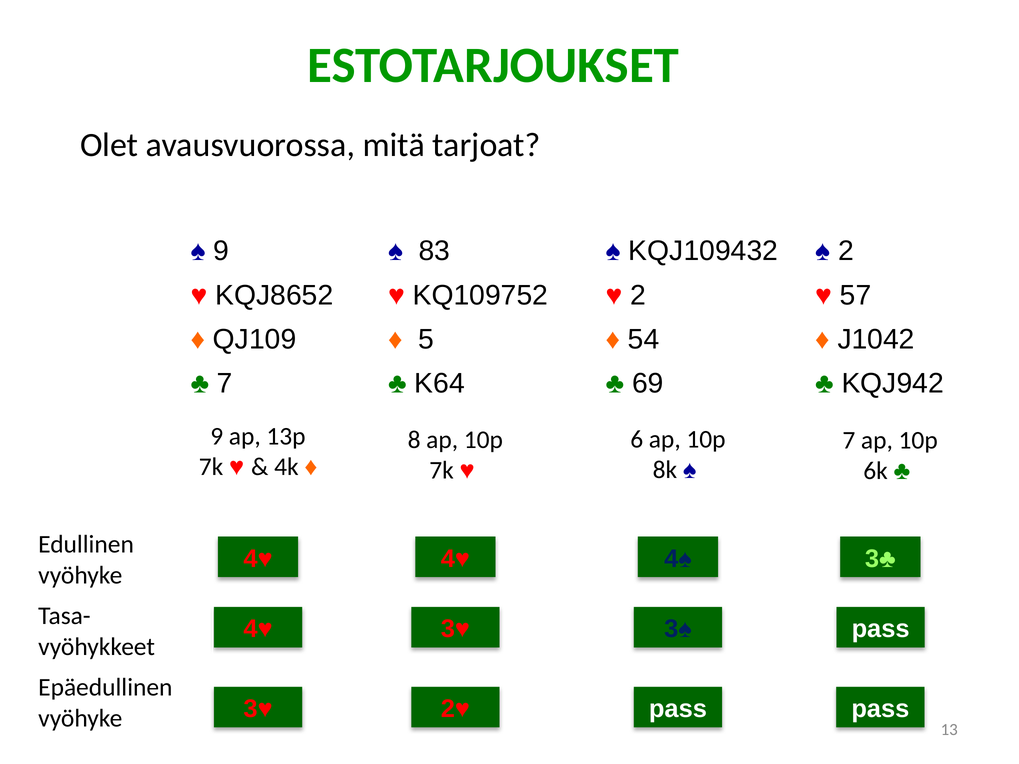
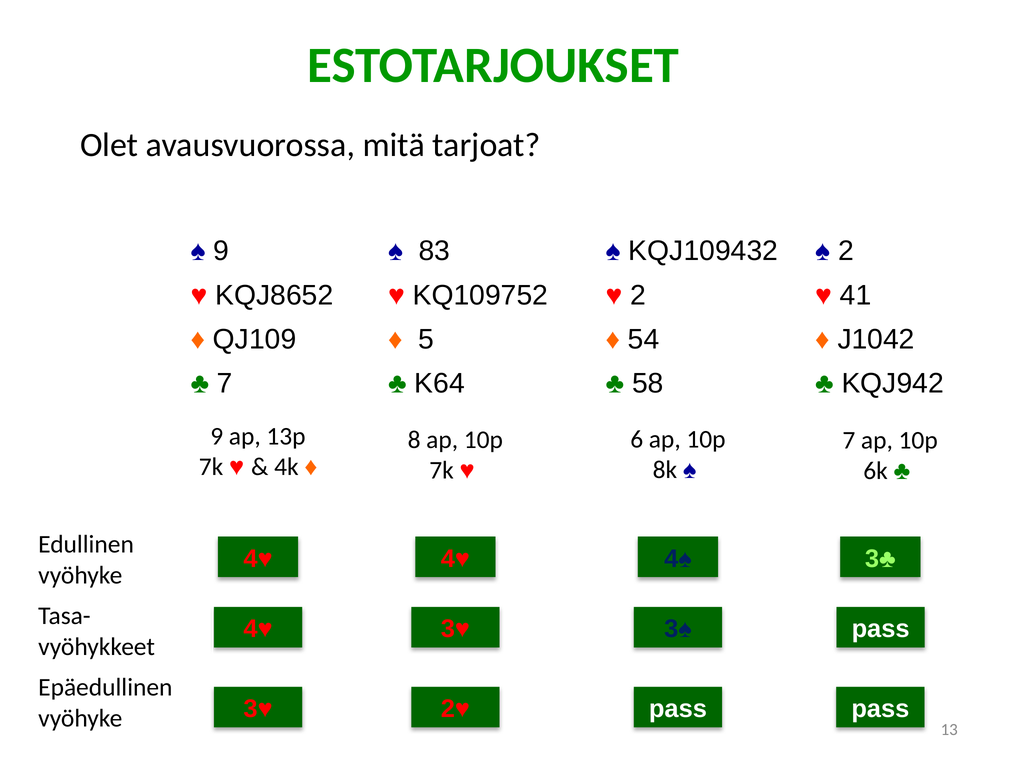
57: 57 -> 41
69: 69 -> 58
